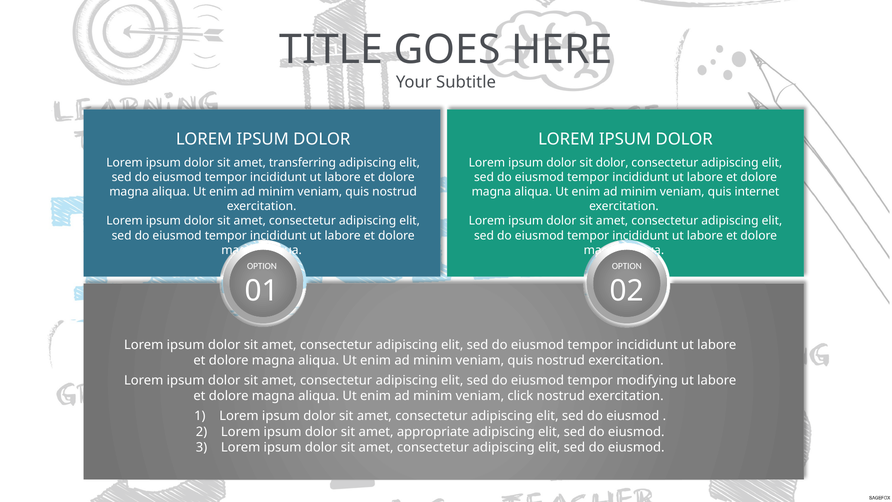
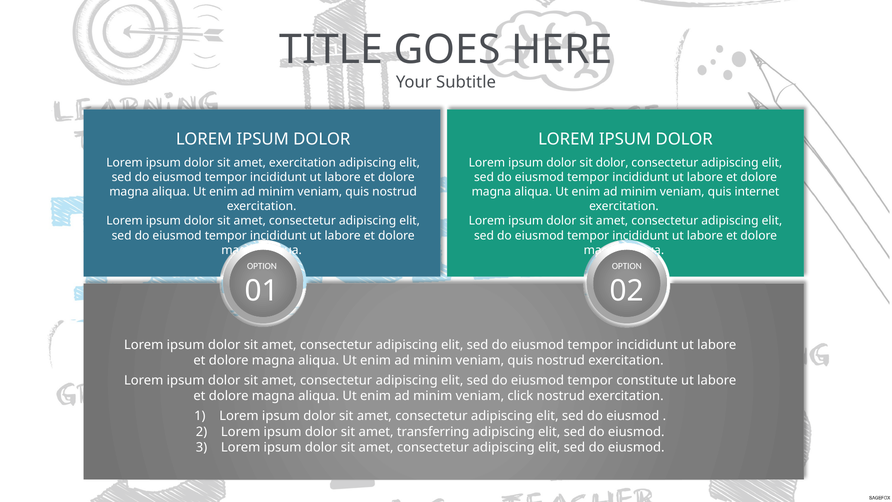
amet transferring: transferring -> exercitation
modifying: modifying -> constitute
appropriate: appropriate -> transferring
